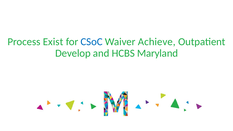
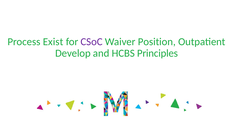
CSoC colour: blue -> purple
Achieve: Achieve -> Position
Maryland: Maryland -> Principles
